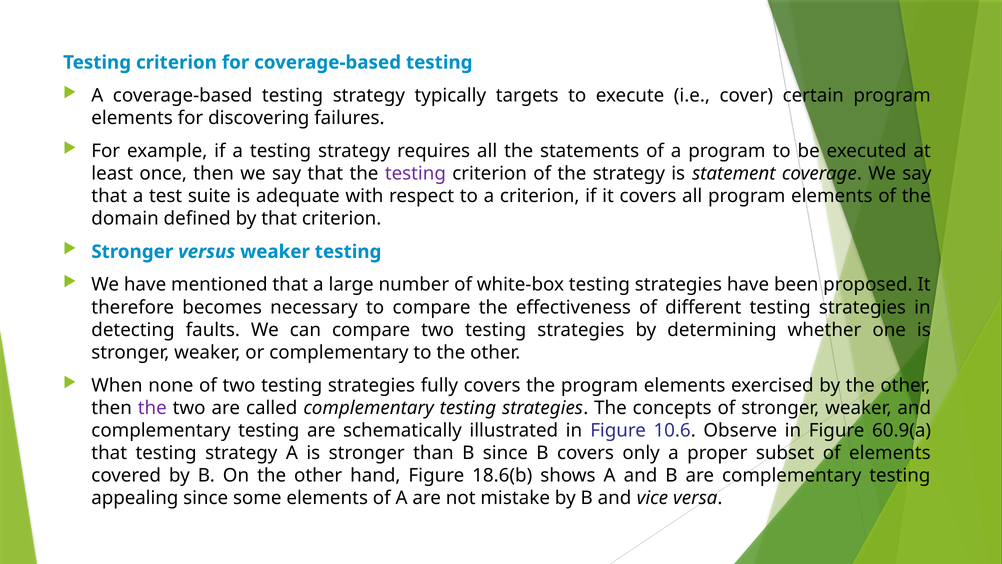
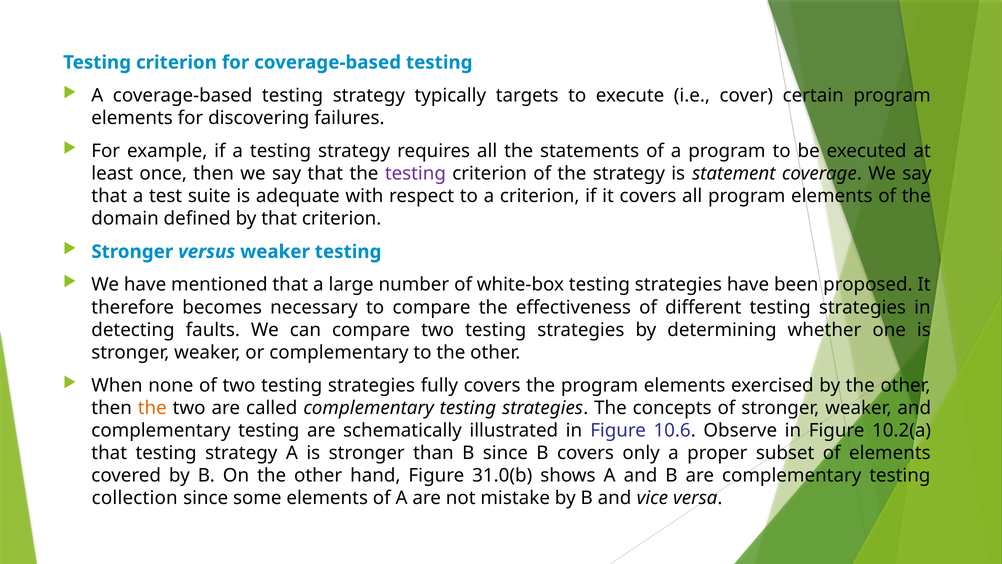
the at (152, 408) colour: purple -> orange
60.9(a: 60.9(a -> 10.2(a
18.6(b: 18.6(b -> 31.0(b
appealing: appealing -> collection
